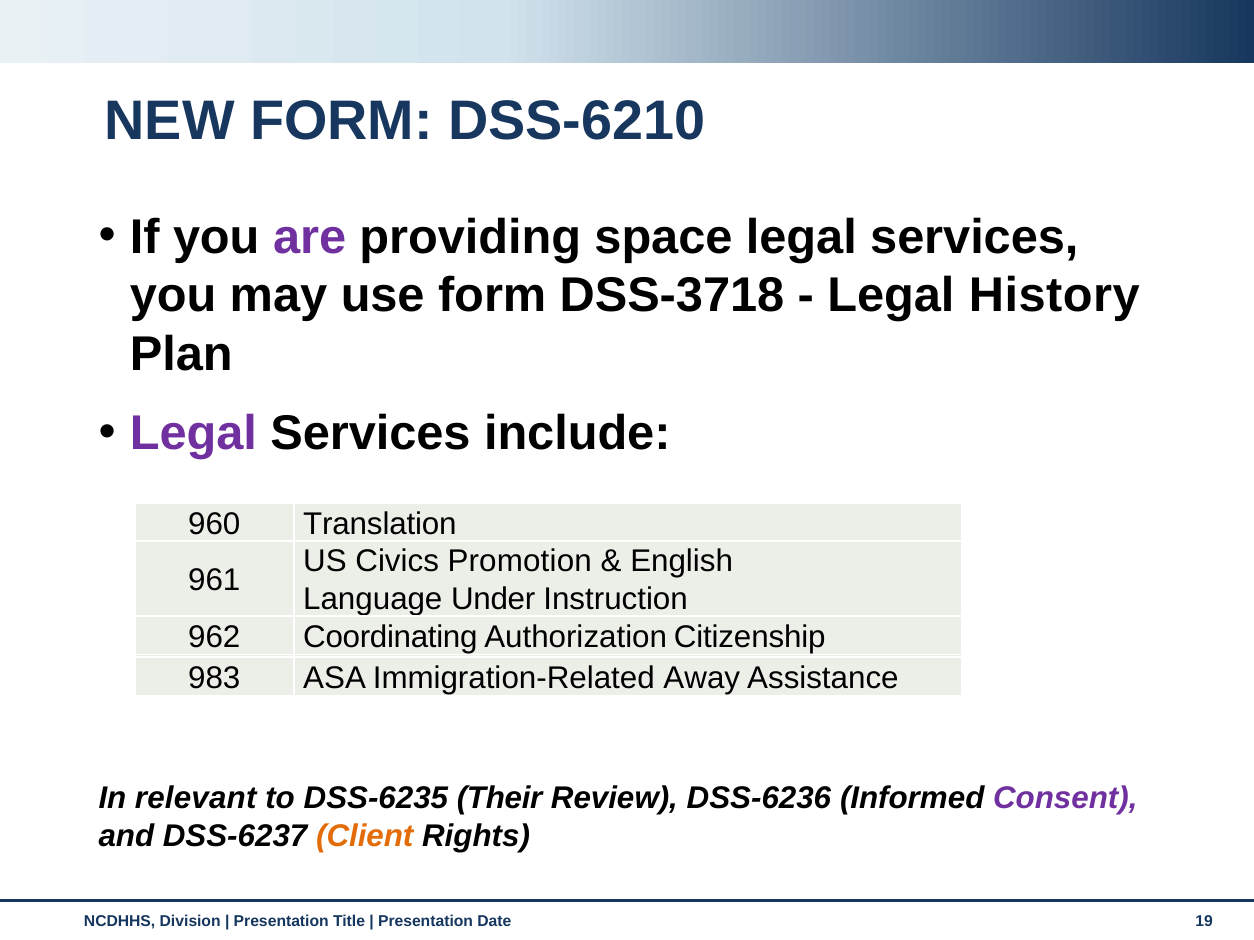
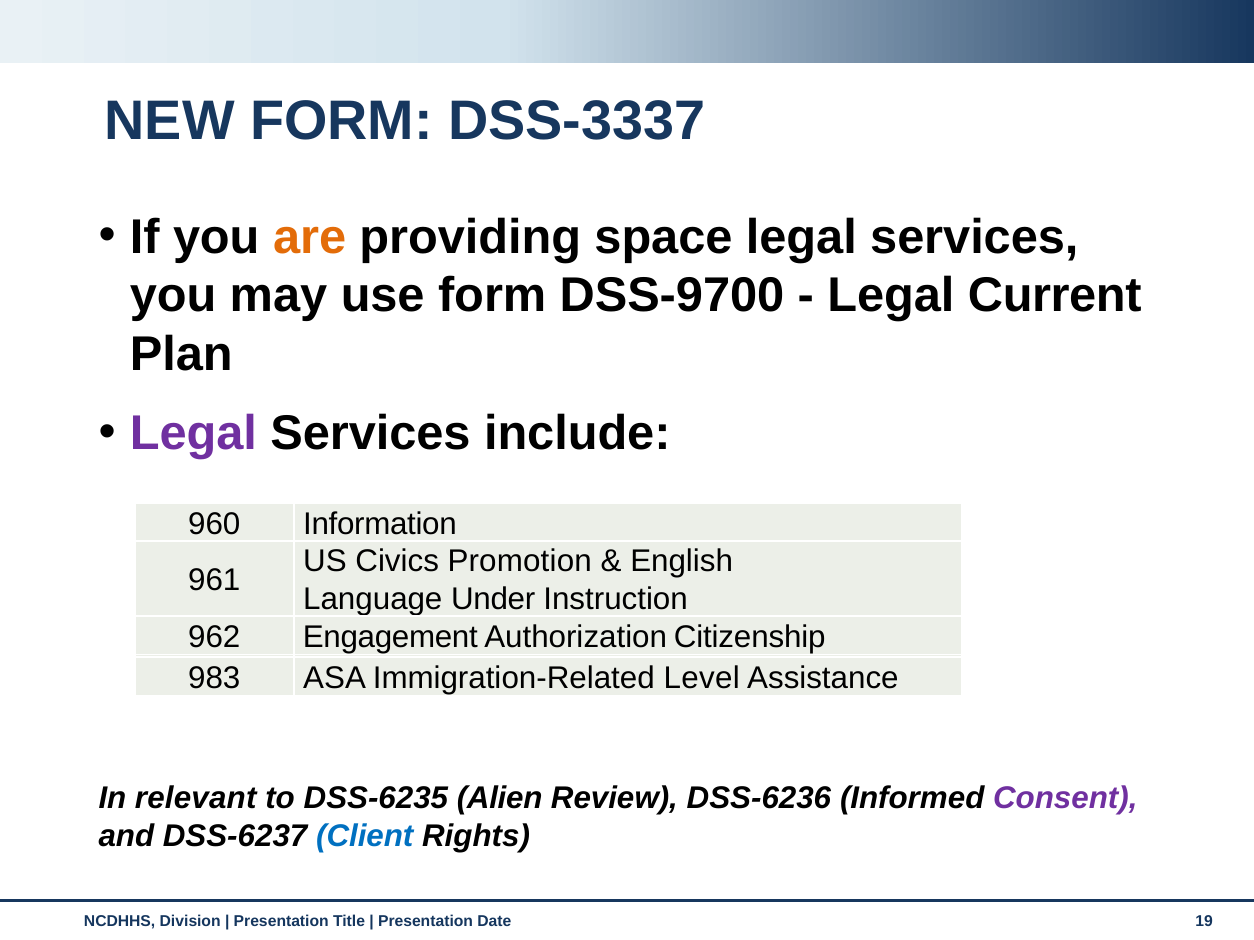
DSS-6210: DSS-6210 -> DSS-3337
are colour: purple -> orange
DSS-3718: DSS-3718 -> DSS-9700
History: History -> Current
Translation: Translation -> Information
Coordinating: Coordinating -> Engagement
Away: Away -> Level
Their: Their -> Alien
Client colour: orange -> blue
